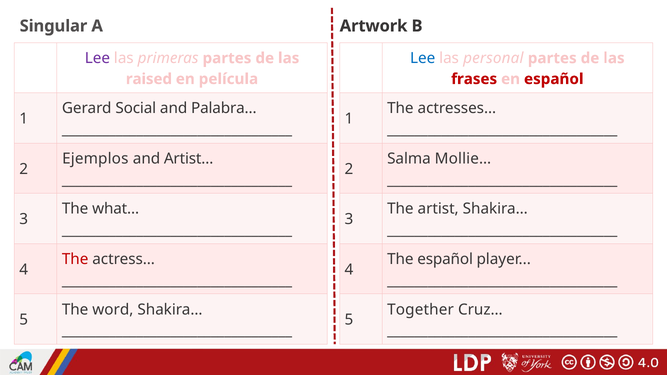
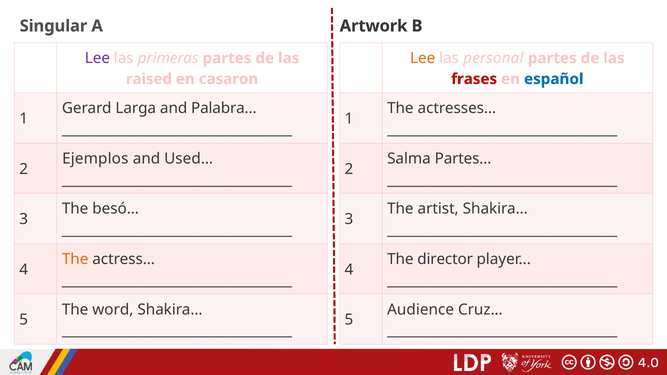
Lee at (423, 58) colour: blue -> orange
película: película -> casaron
español at (554, 79) colour: red -> blue
Social: Social -> Larga
Artist…: Artist… -> Used…
Mollie…: Mollie… -> Partes…
what…: what… -> besó…
The at (75, 259) colour: red -> orange
The español: español -> director
Together: Together -> Audience
